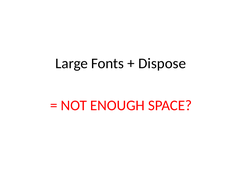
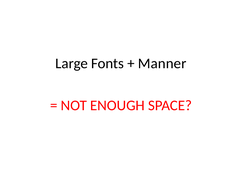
Dispose: Dispose -> Manner
